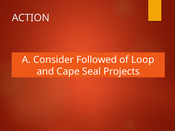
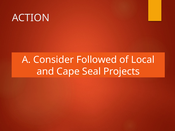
Loop: Loop -> Local
